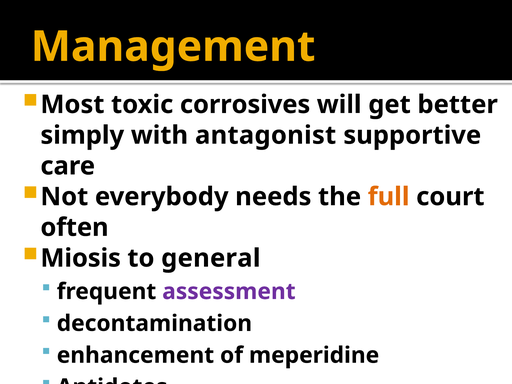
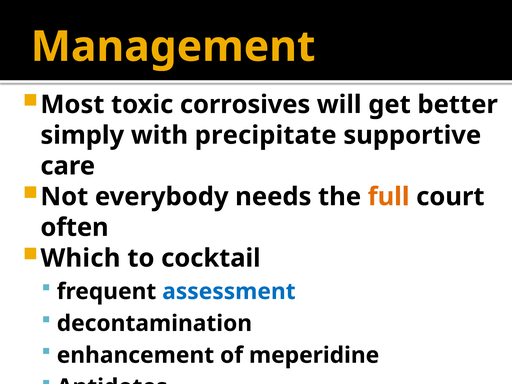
antagonist: antagonist -> precipitate
Miosis: Miosis -> Which
general: general -> cocktail
assessment colour: purple -> blue
